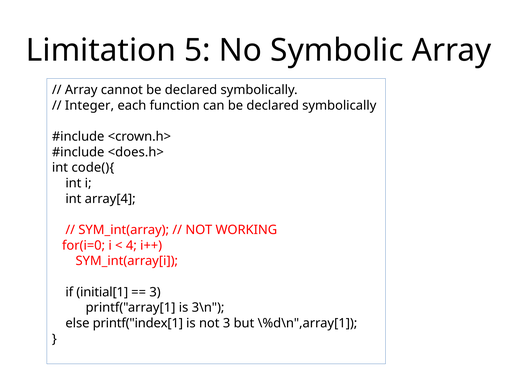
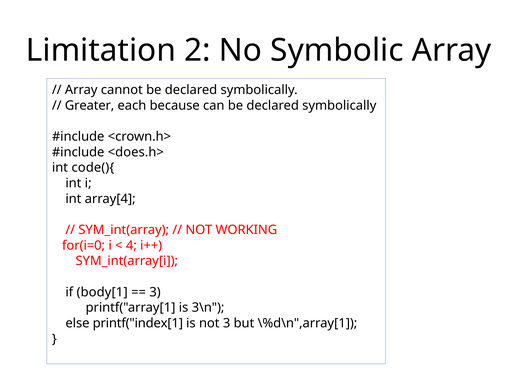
5: 5 -> 2
Integer: Integer -> Greater
function: function -> because
initial[1: initial[1 -> body[1
